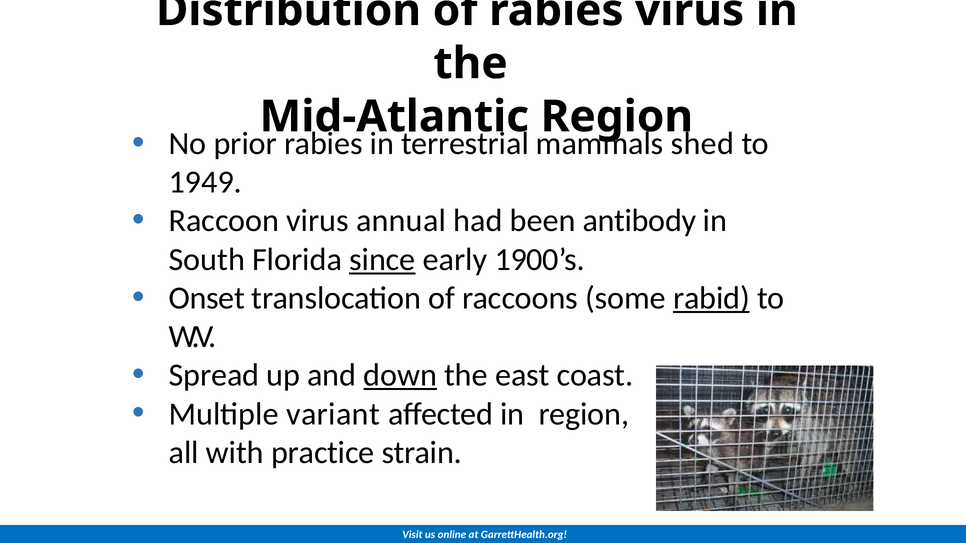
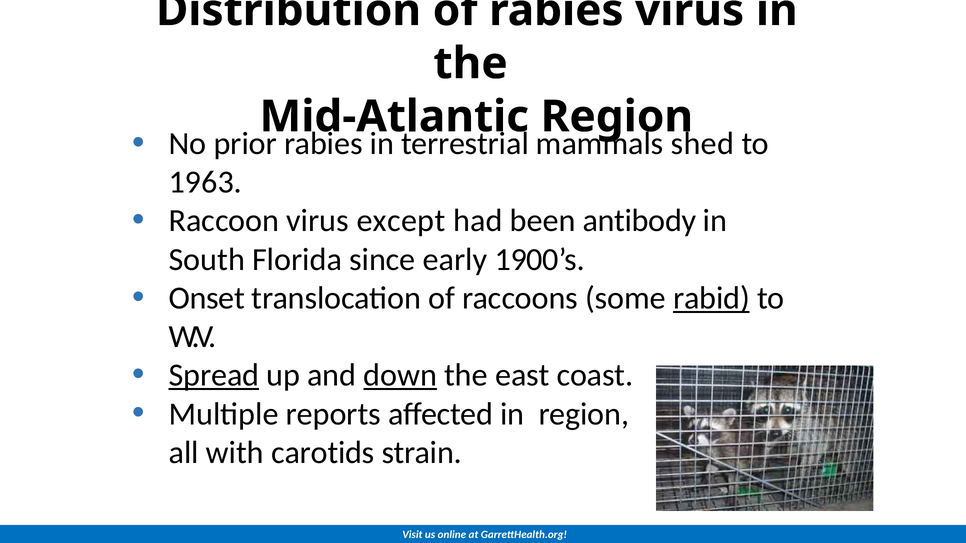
1949: 1949 -> 1963
annual: annual -> except
since underline: present -> none
Spread underline: none -> present
variant: variant -> reports
practice: practice -> carotids
